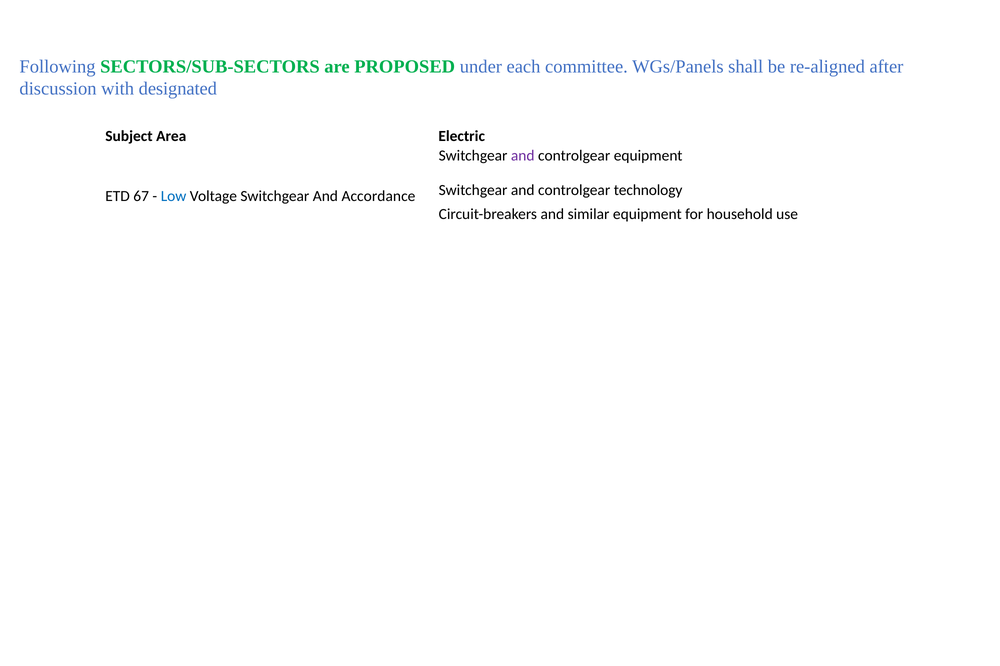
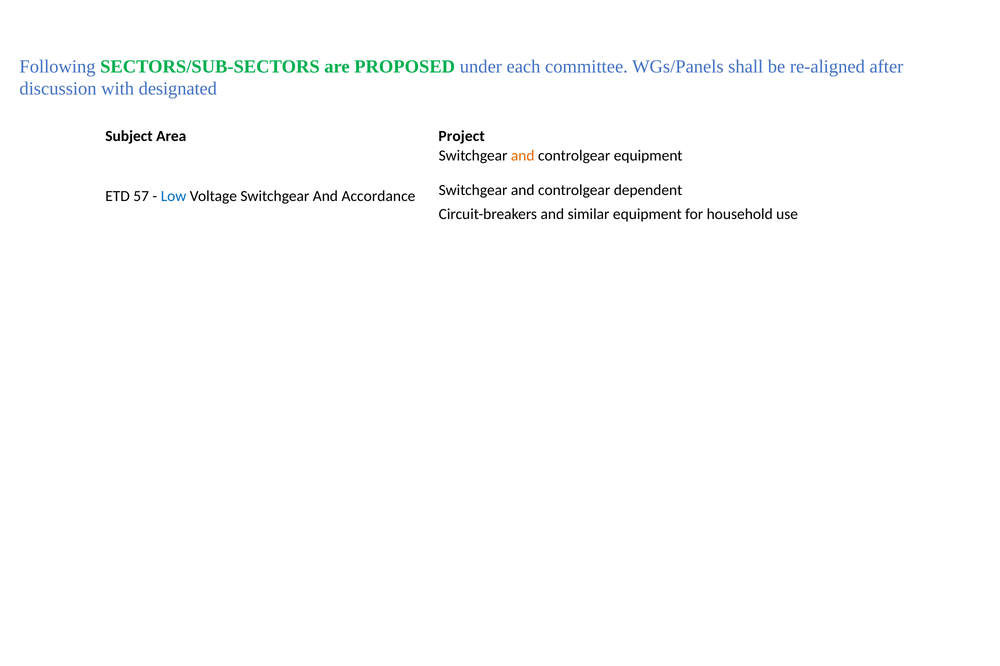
Electric: Electric -> Project
and at (523, 156) colour: purple -> orange
technology: technology -> dependent
67: 67 -> 57
